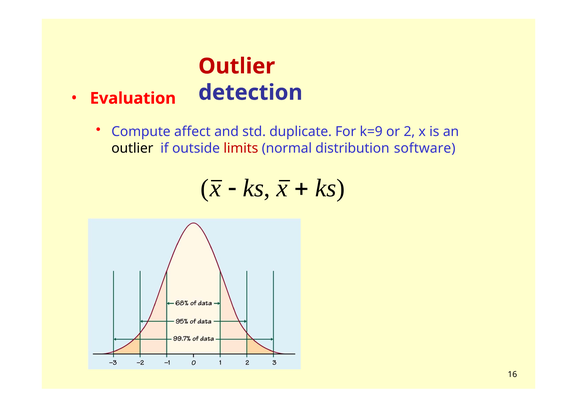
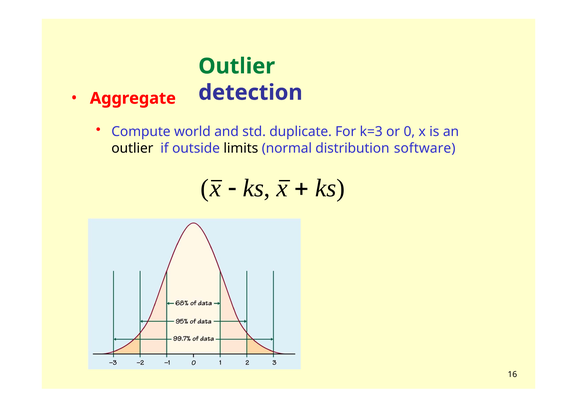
Outlier at (237, 66) colour: red -> green
Evaluation: Evaluation -> Aggregate
affect: affect -> world
k=9: k=9 -> k=3
2: 2 -> 0
limits colour: red -> black
